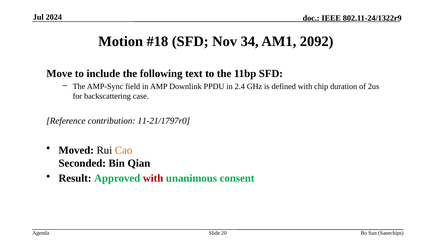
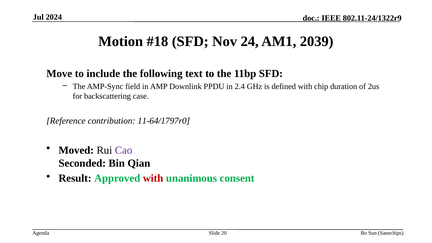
34: 34 -> 24
2092: 2092 -> 2039
11-21/1797r0: 11-21/1797r0 -> 11-64/1797r0
Cao colour: orange -> purple
